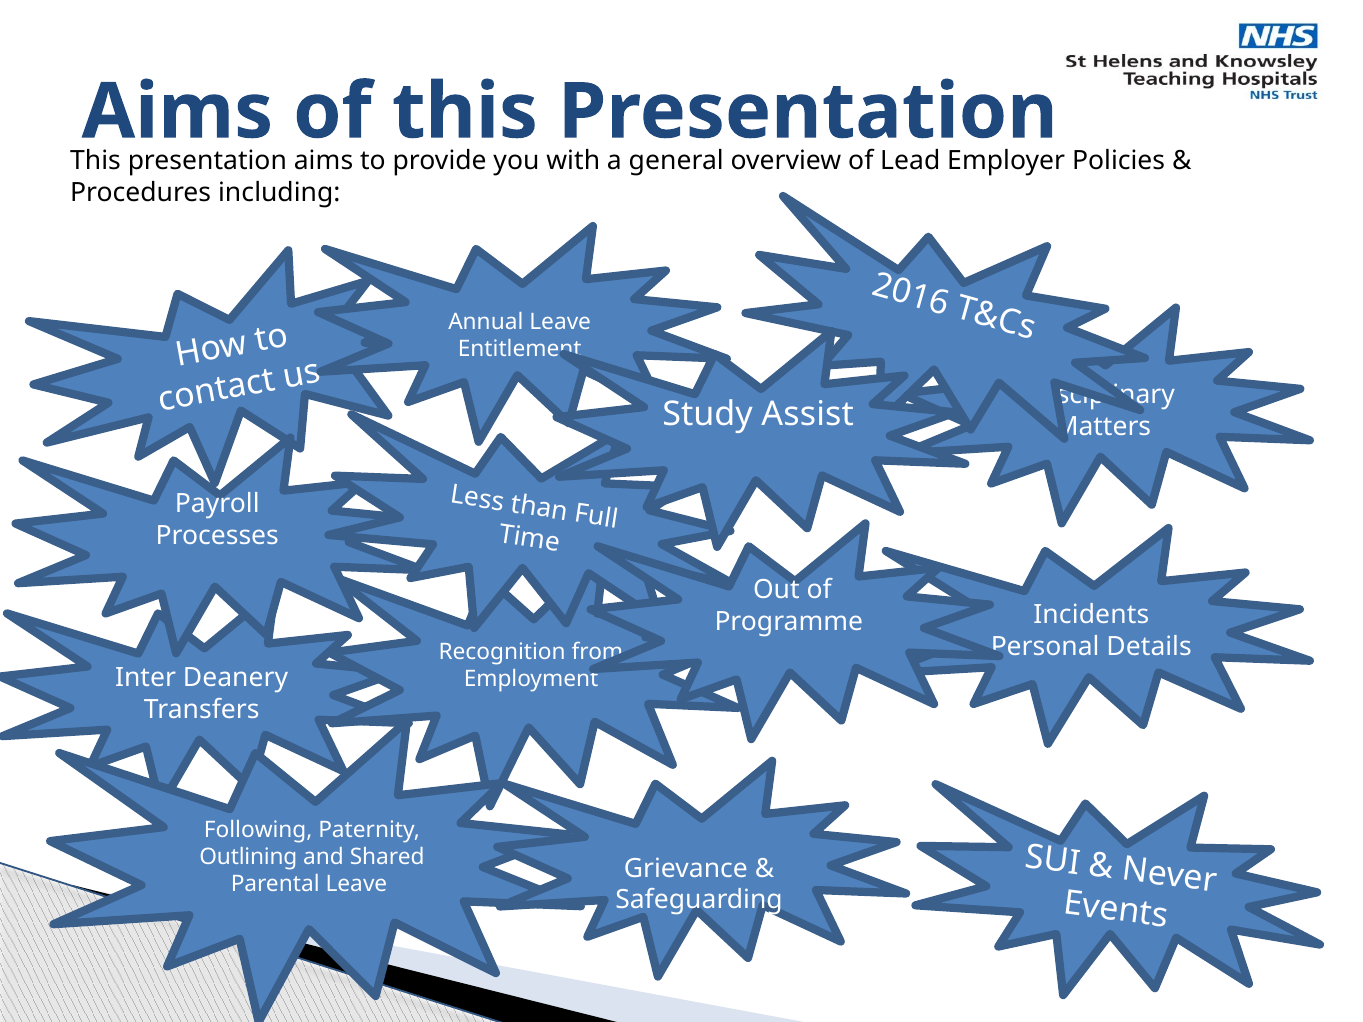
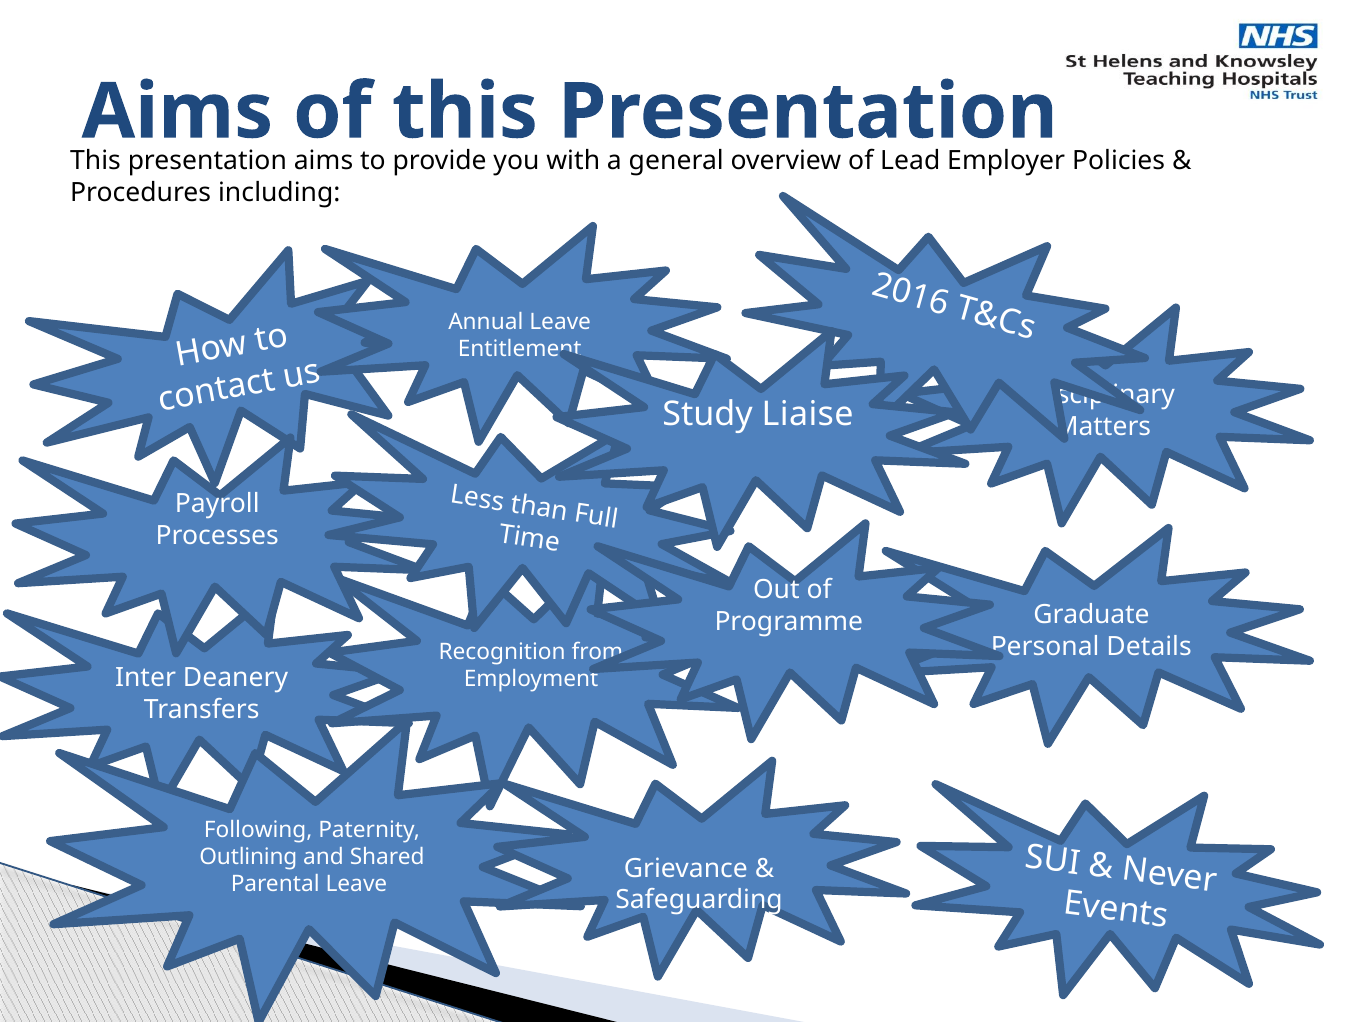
Assist: Assist -> Liaise
Incidents: Incidents -> Graduate
